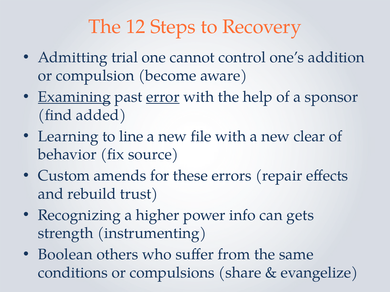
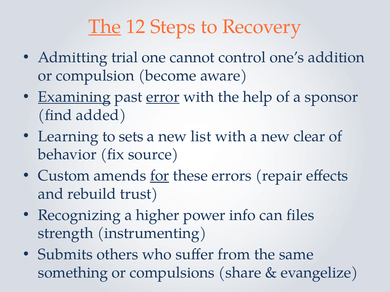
The at (105, 27) underline: none -> present
line: line -> sets
file: file -> list
for underline: none -> present
gets: gets -> files
Boolean: Boolean -> Submits
conditions: conditions -> something
